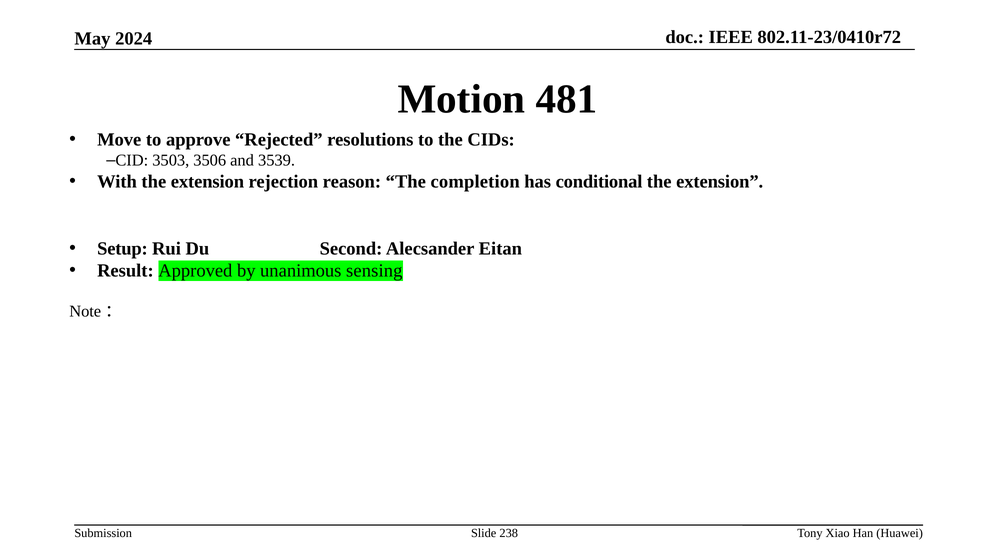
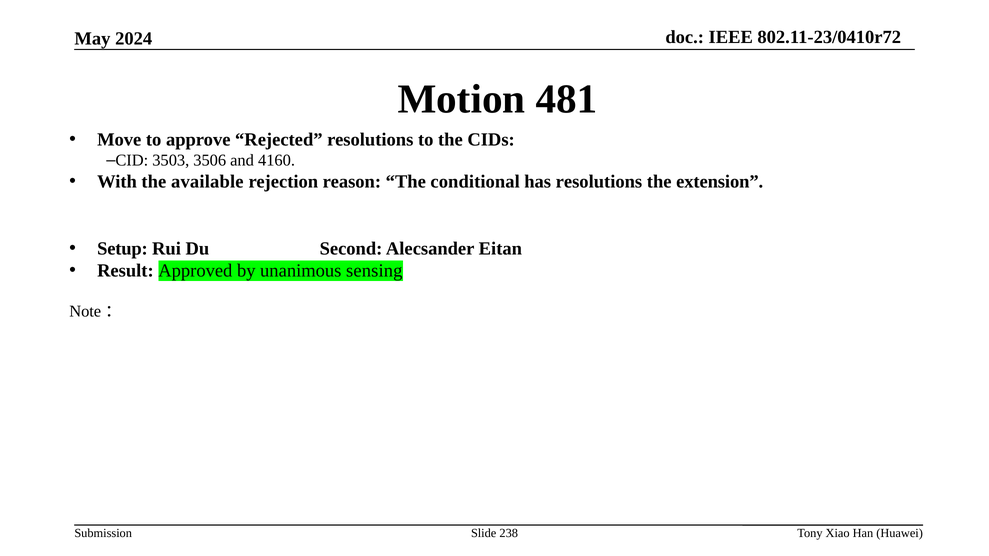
3539: 3539 -> 4160
With the extension: extension -> available
completion: completion -> conditional
has conditional: conditional -> resolutions
